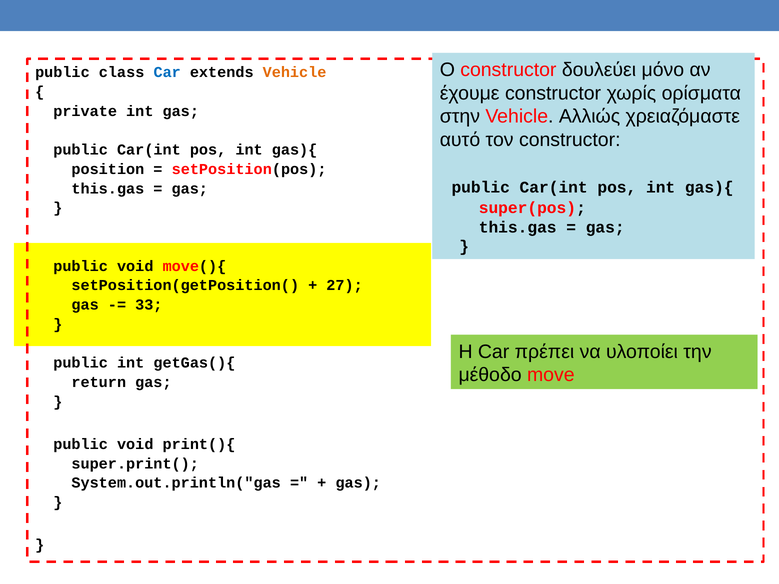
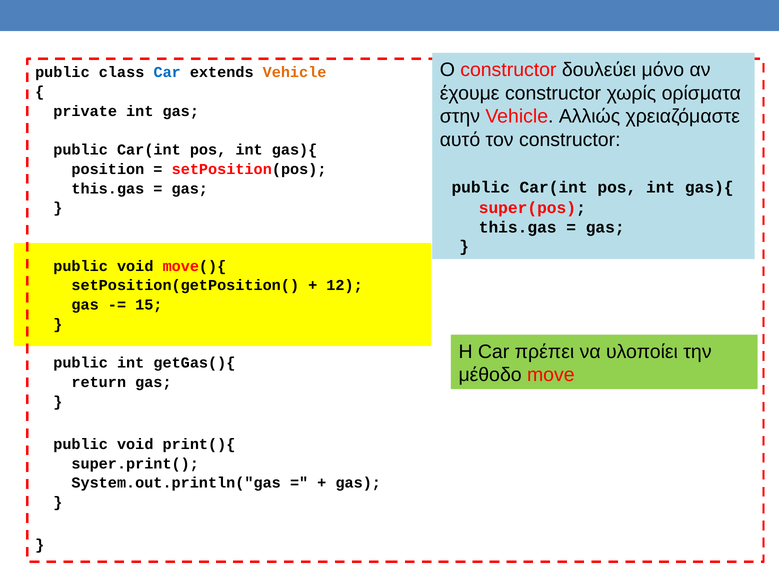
27: 27 -> 12
33: 33 -> 15
